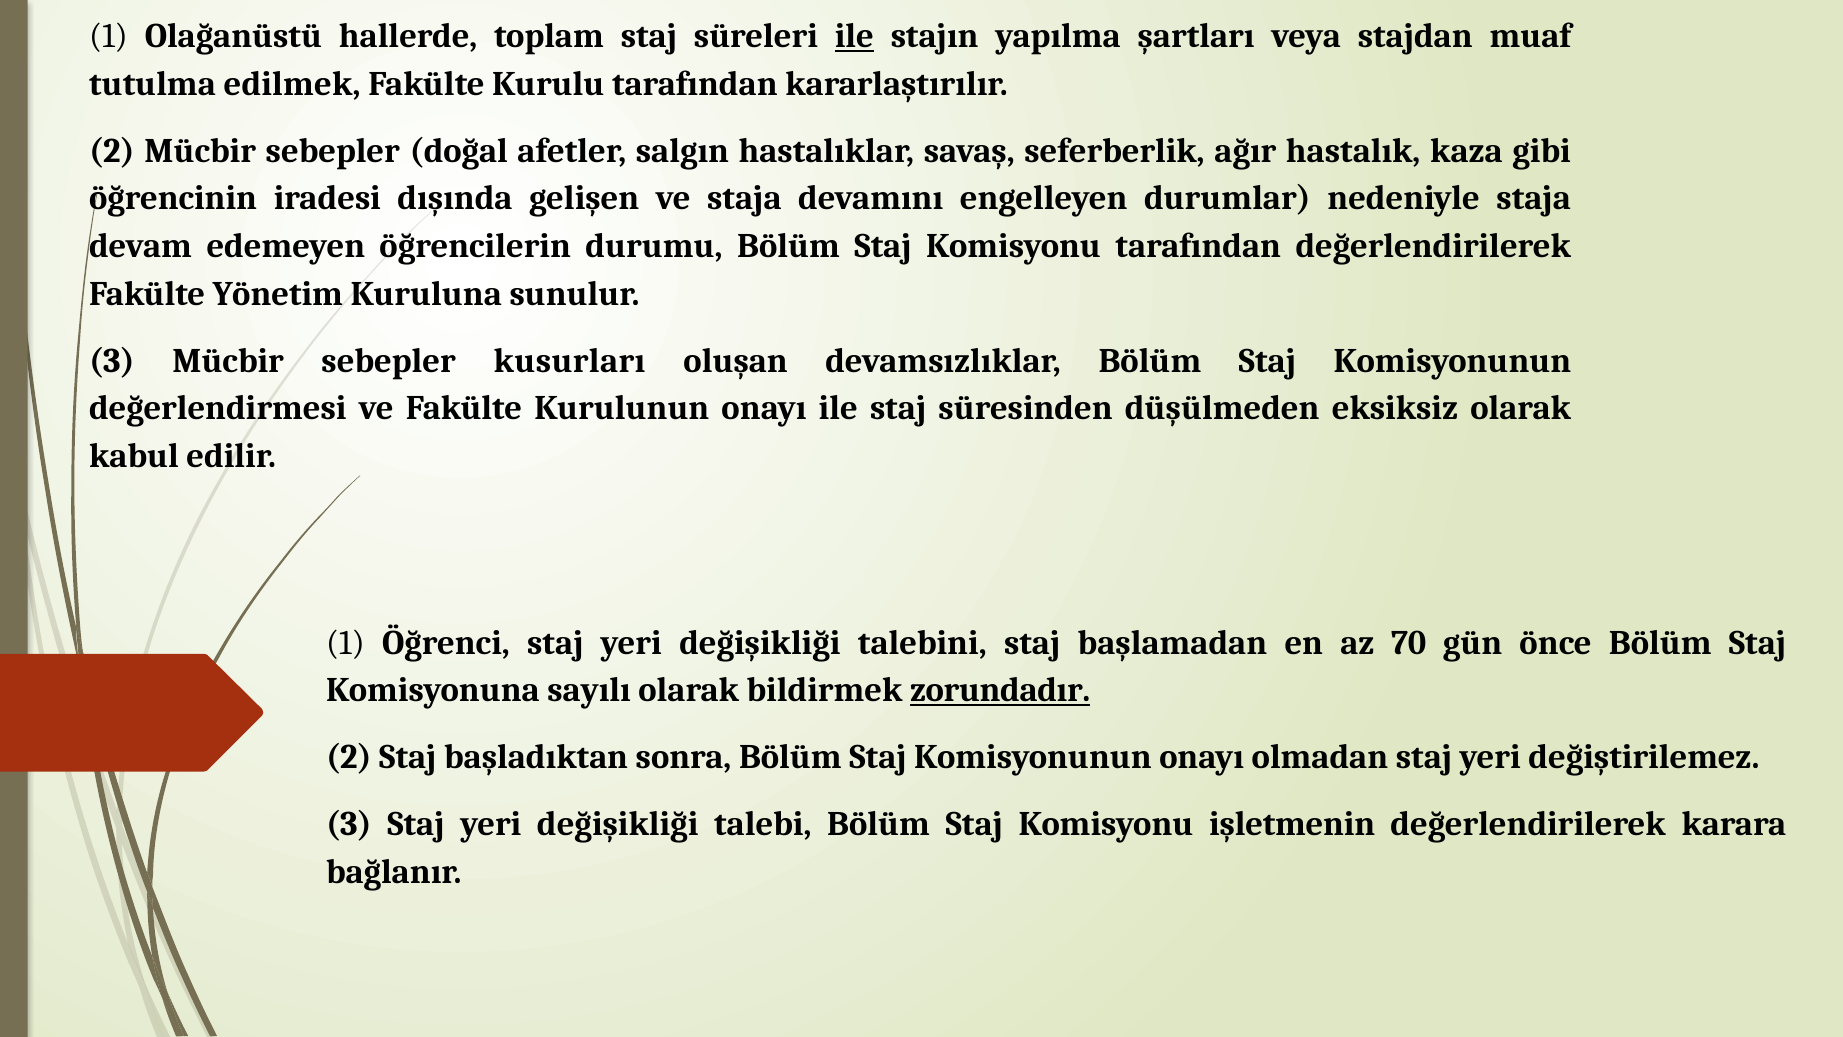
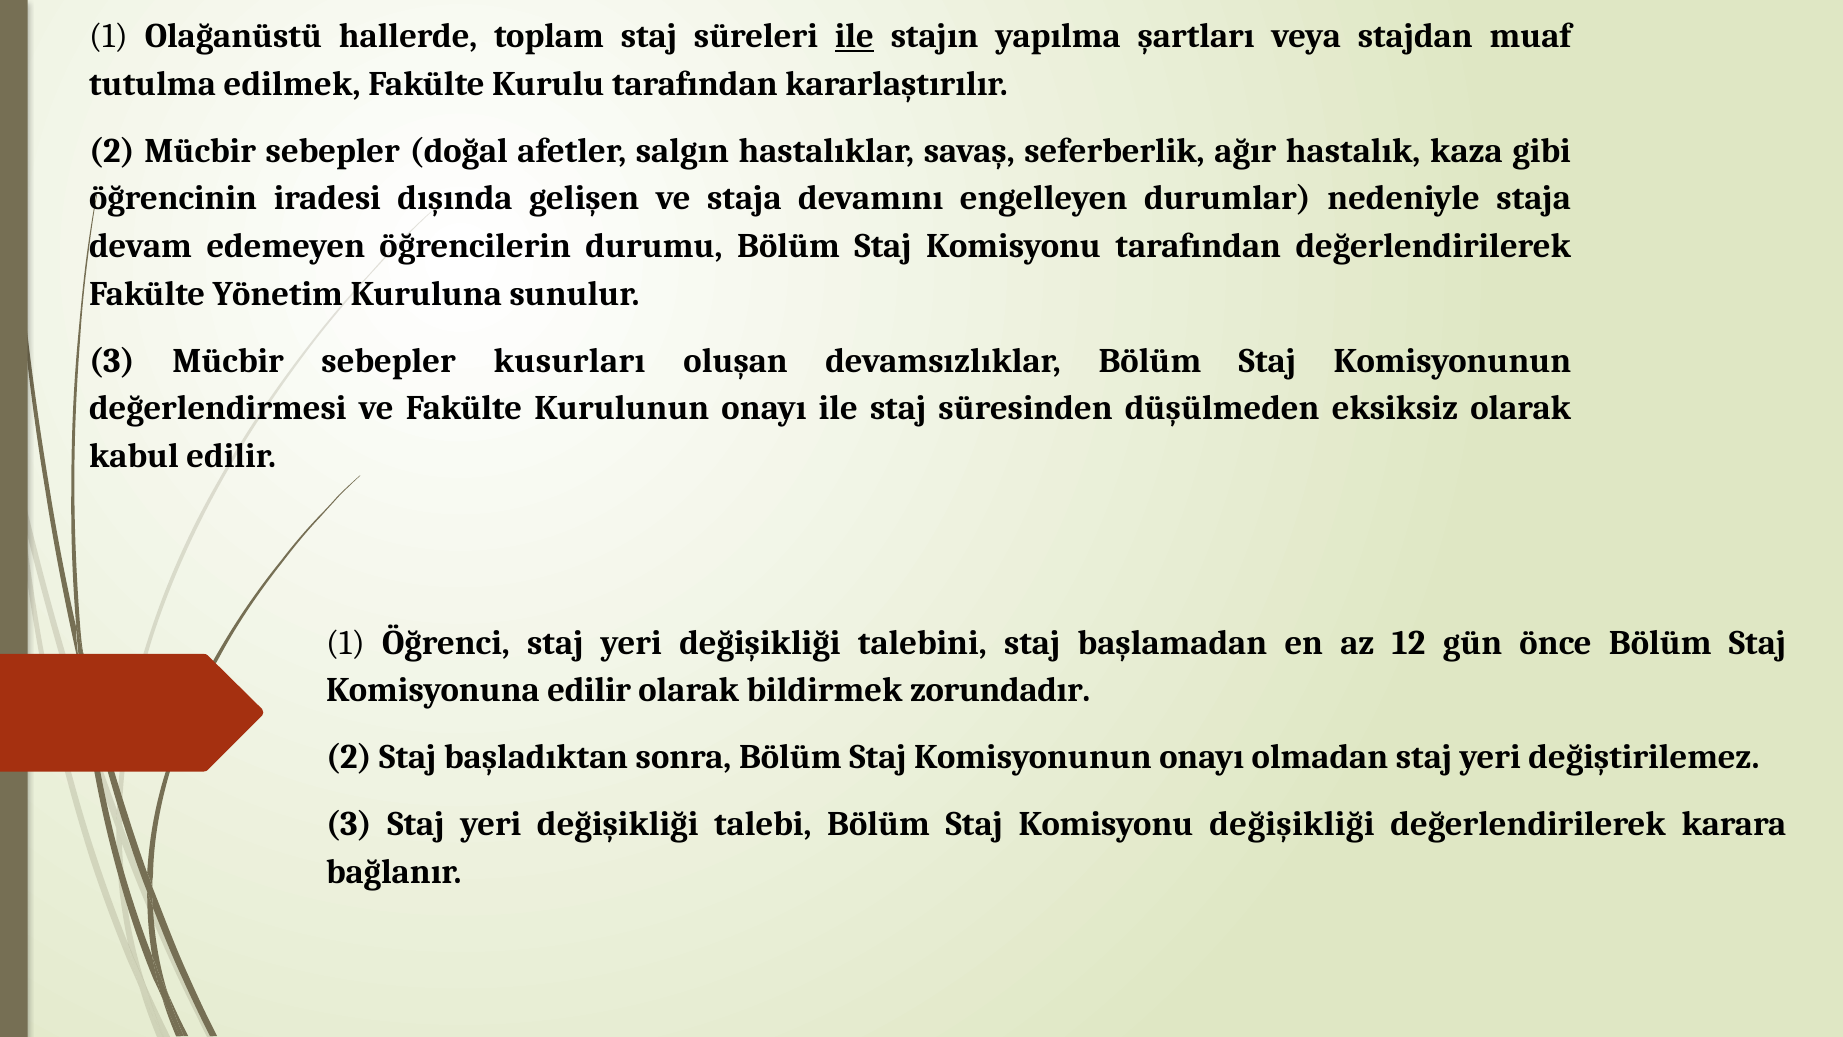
70: 70 -> 12
Komisyonuna sayılı: sayılı -> edilir
zorundadır underline: present -> none
Komisyonu işletmenin: işletmenin -> değişikliği
